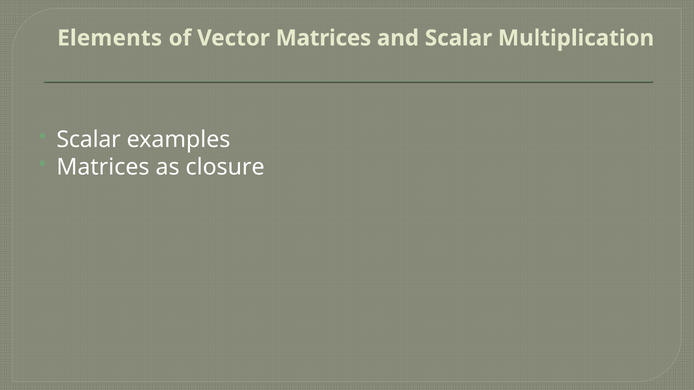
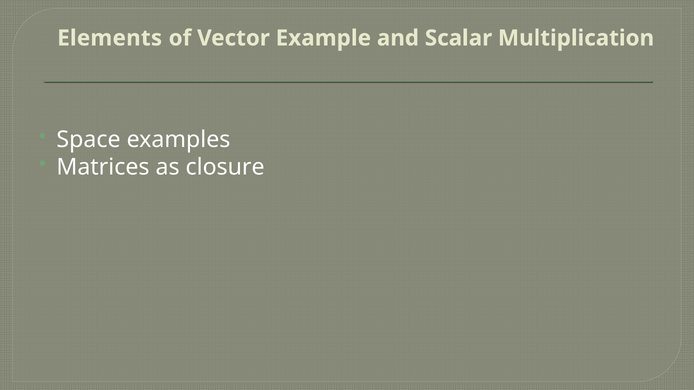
Vector Matrices: Matrices -> Example
Scalar at (89, 140): Scalar -> Space
